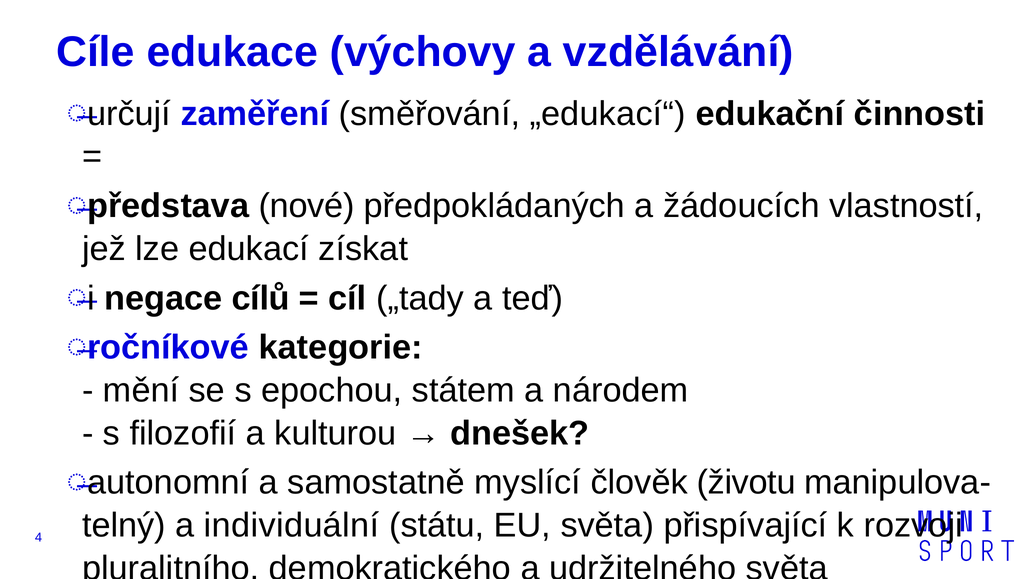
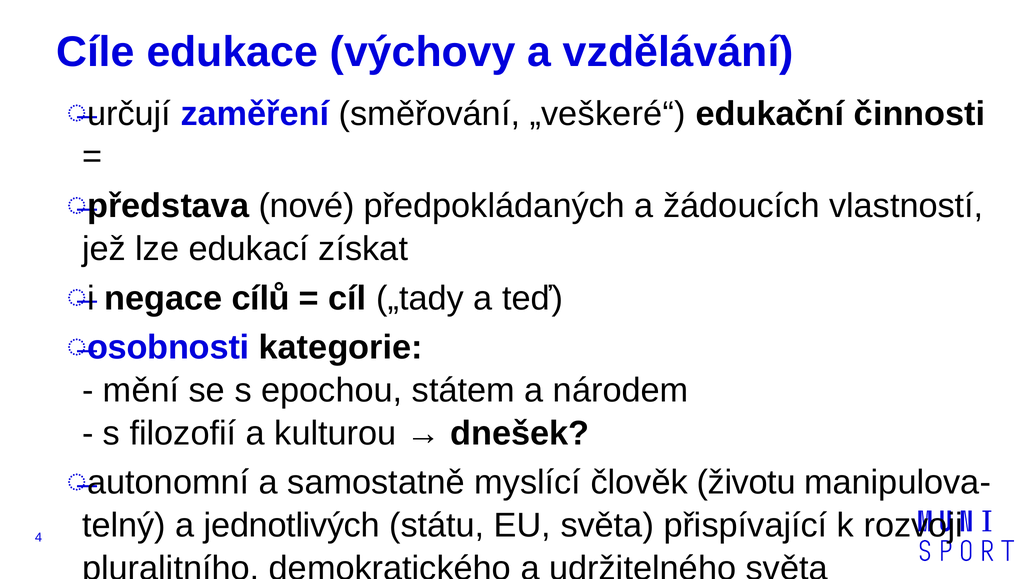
„edukací“: „edukací“ -> „veškeré“
ročníkové: ročníkové -> osobnosti
individuální: individuální -> jednotlivých
